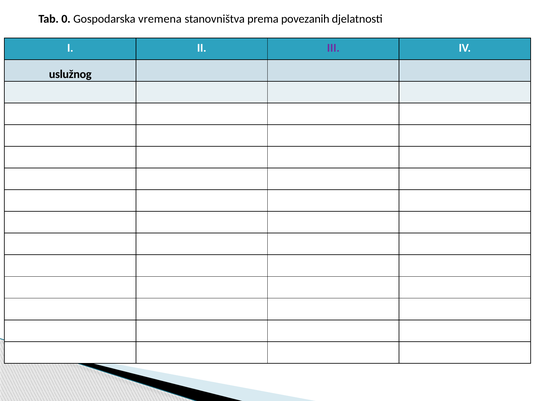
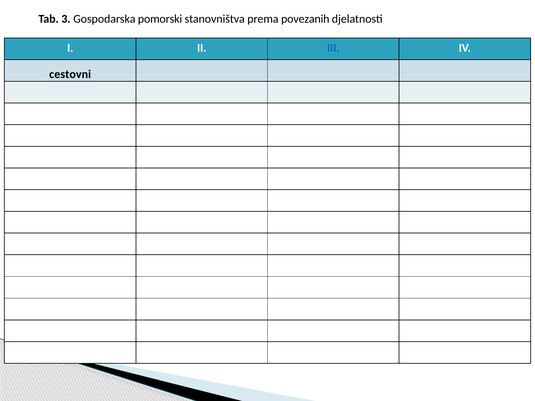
0: 0 -> 3
vremena: vremena -> pomorski
III colour: purple -> blue
uslužnog: uslužnog -> cestovni
